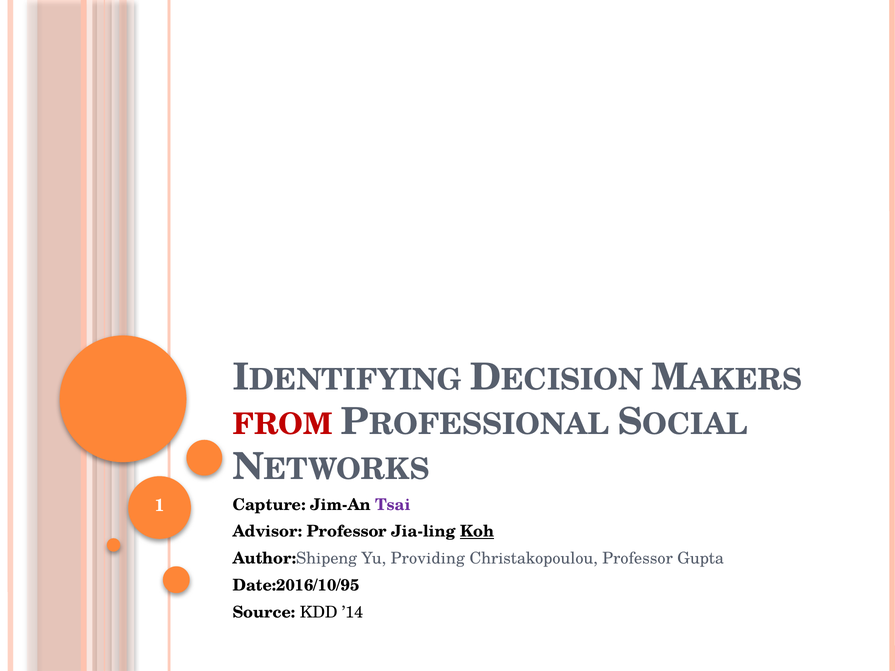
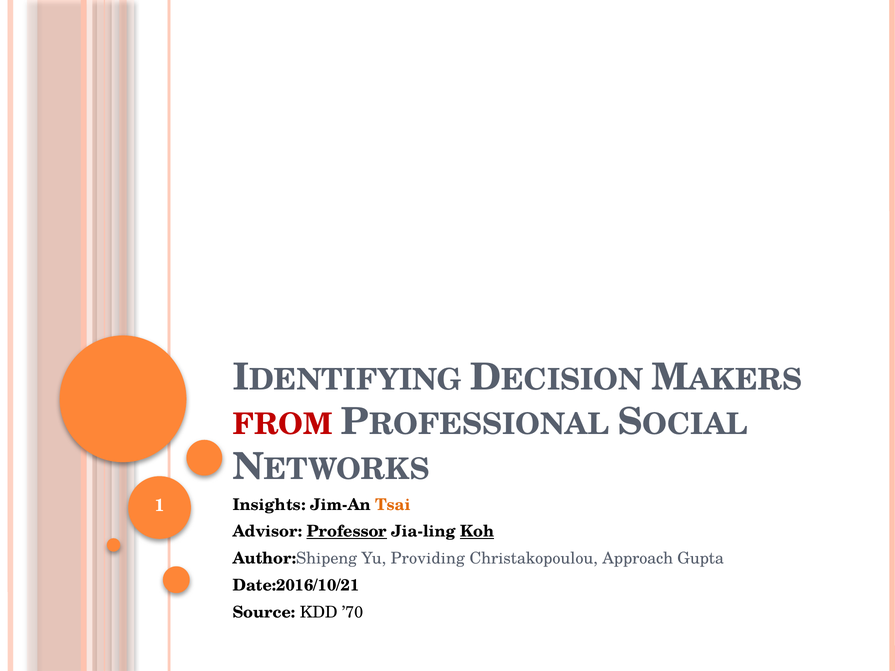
Capture: Capture -> Insights
Tsai colour: purple -> orange
Professor at (347, 532) underline: none -> present
Christakopoulou Professor: Professor -> Approach
Date:2016/10/95: Date:2016/10/95 -> Date:2016/10/21
’14: ’14 -> ’70
